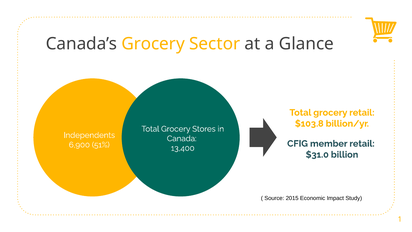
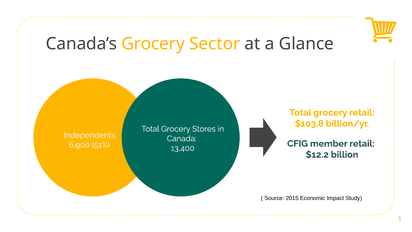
$31.0: $31.0 -> $12.2
